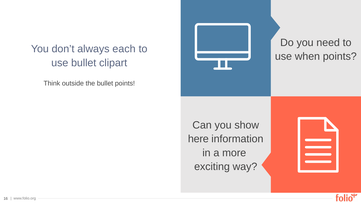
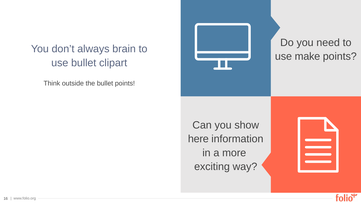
each: each -> brain
when: when -> make
